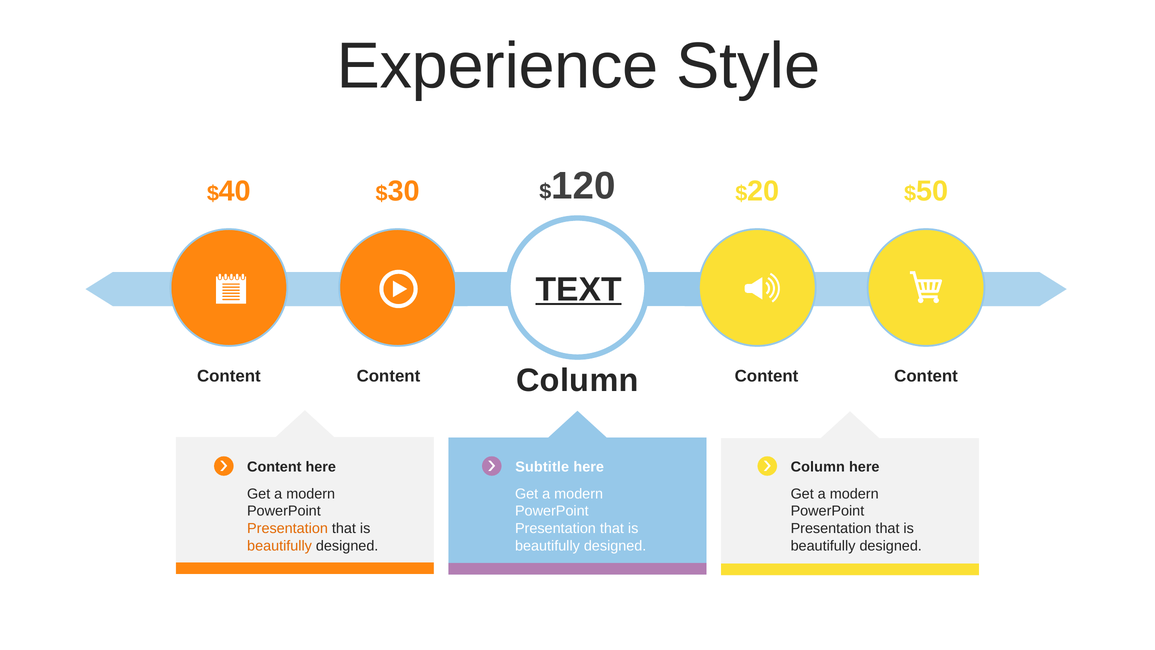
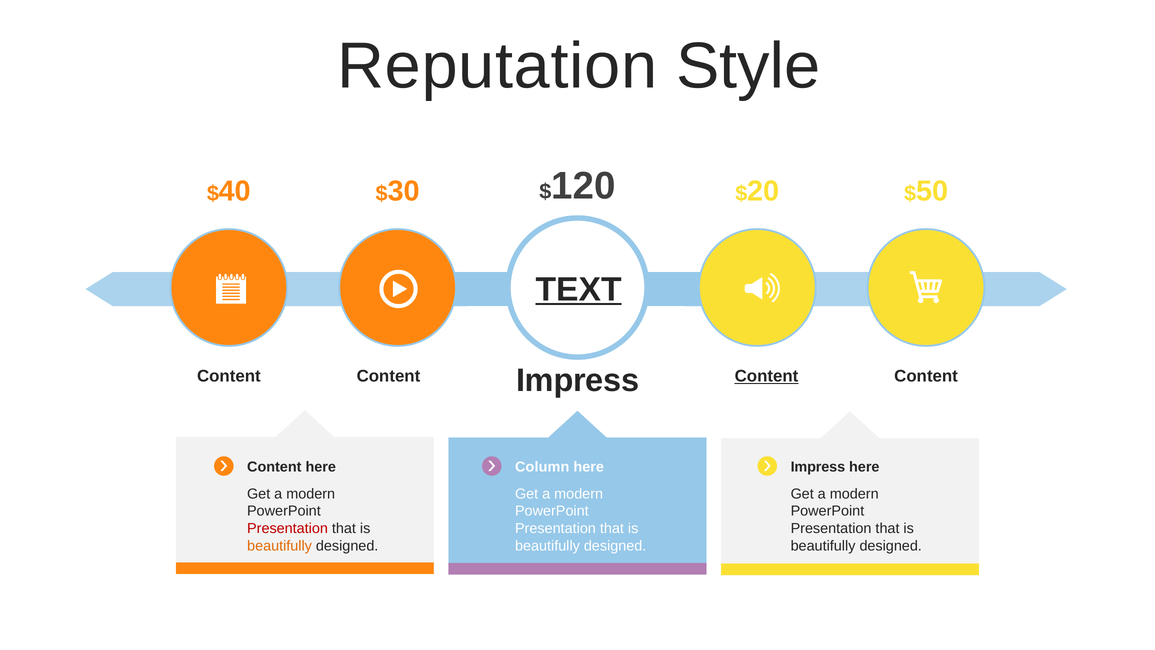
Experience: Experience -> Reputation
Column at (577, 380): Column -> Impress
Content at (767, 376) underline: none -> present
Subtitle: Subtitle -> Column
Column at (818, 467): Column -> Impress
Presentation at (288, 528) colour: orange -> red
